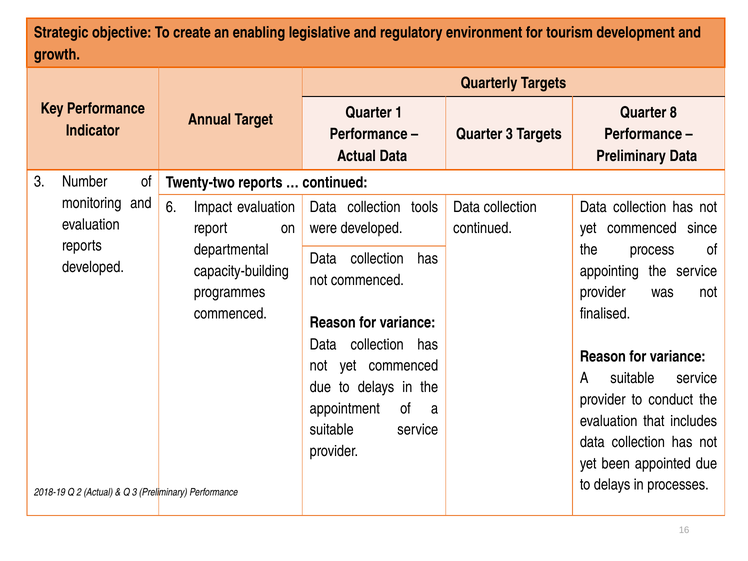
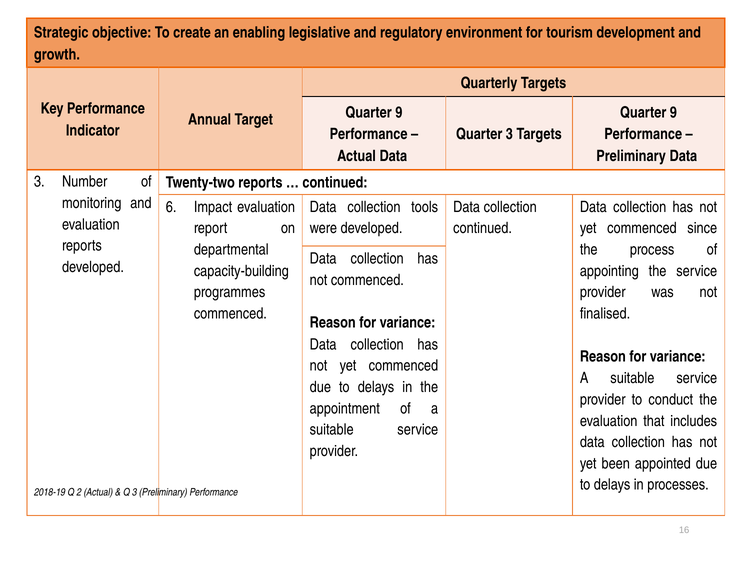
1 at (399, 112): 1 -> 9
8 at (673, 112): 8 -> 9
